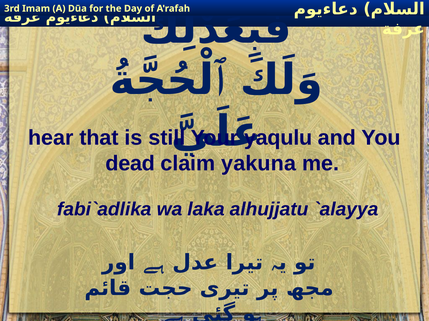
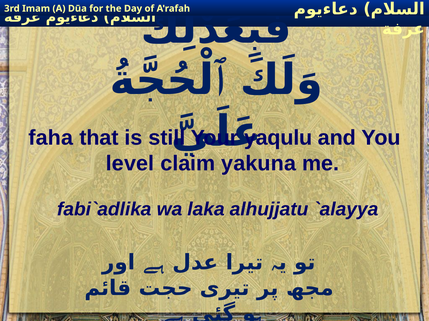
hear: hear -> faha
dead: dead -> level
